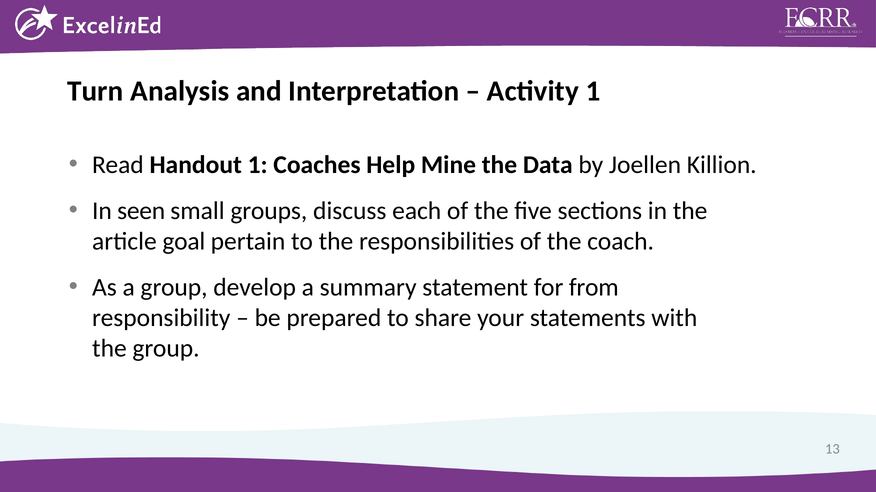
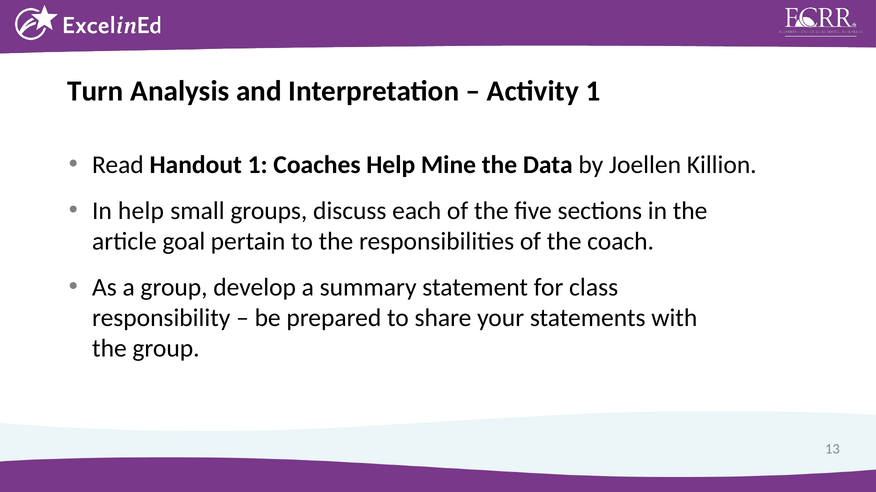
In seen: seen -> help
from: from -> class
